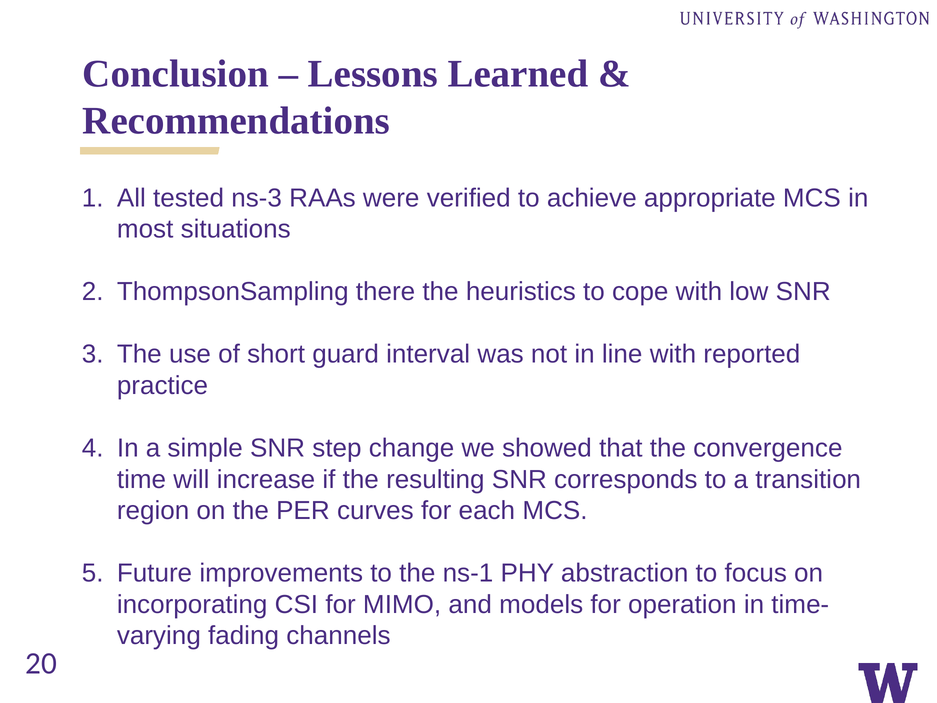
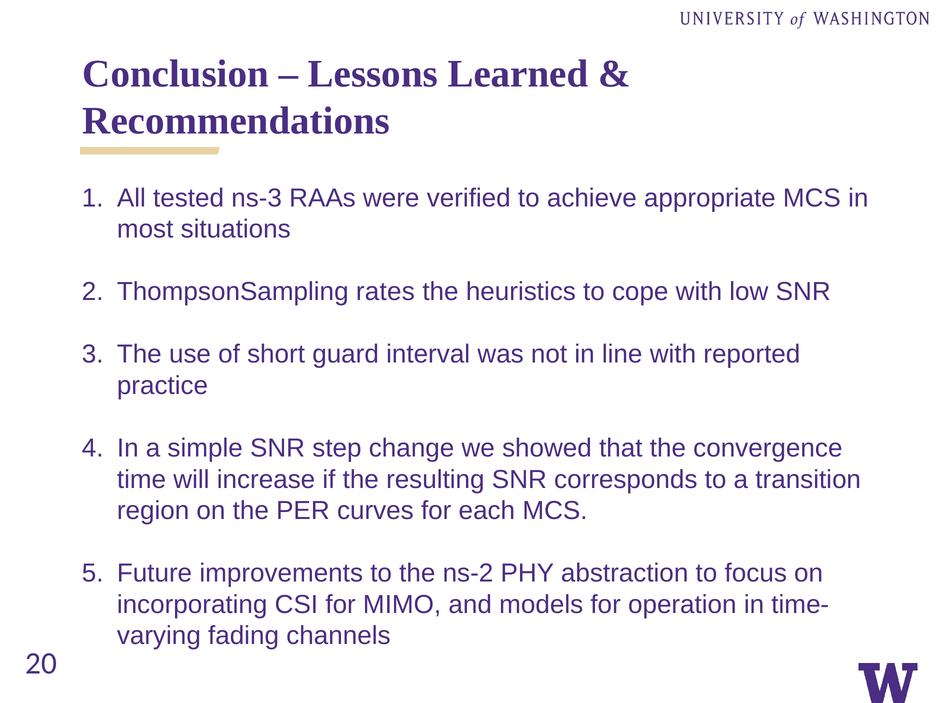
there: there -> rates
ns-1: ns-1 -> ns-2
